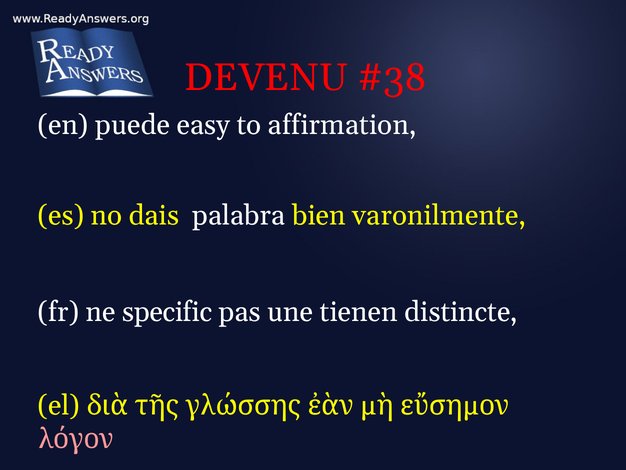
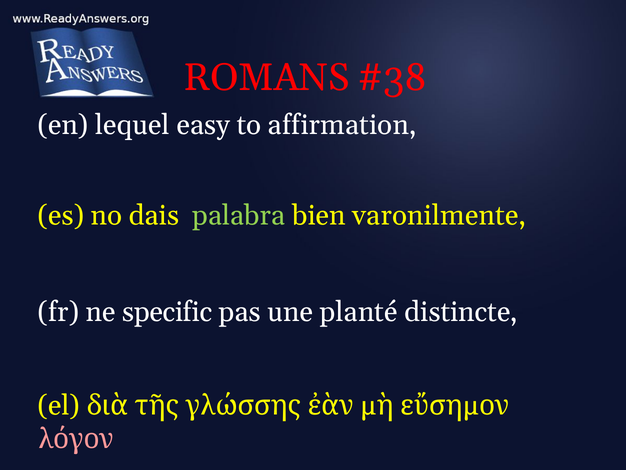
DEVENU: DEVENU -> ROMANS
puede: puede -> lequel
palabra colour: white -> light green
tienen: tienen -> planté
